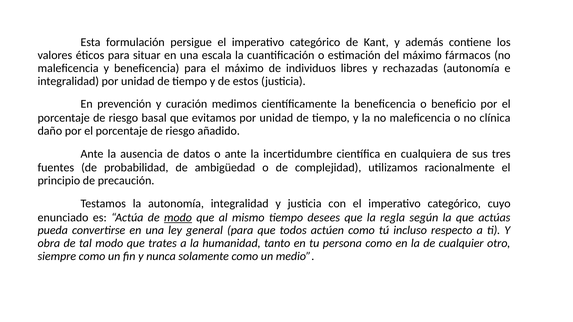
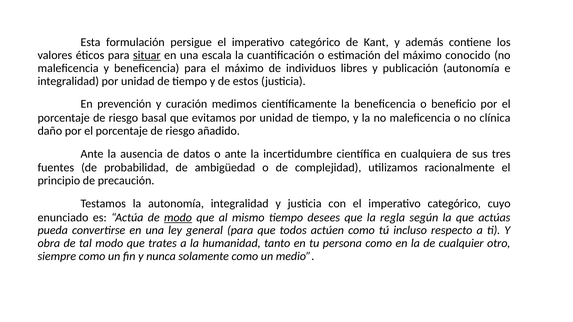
situar underline: none -> present
fármacos: fármacos -> conocido
rechazadas: rechazadas -> publicación
